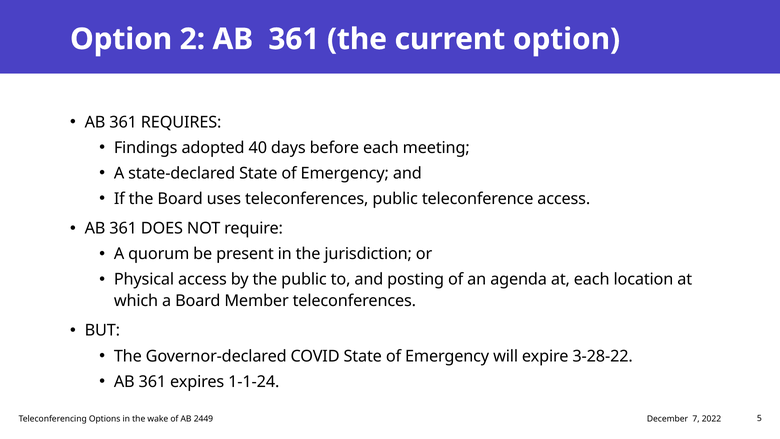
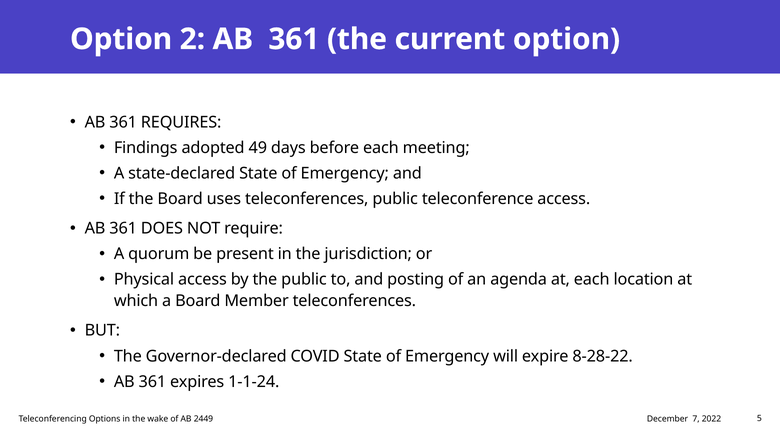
40: 40 -> 49
3-28-22: 3-28-22 -> 8-28-22
